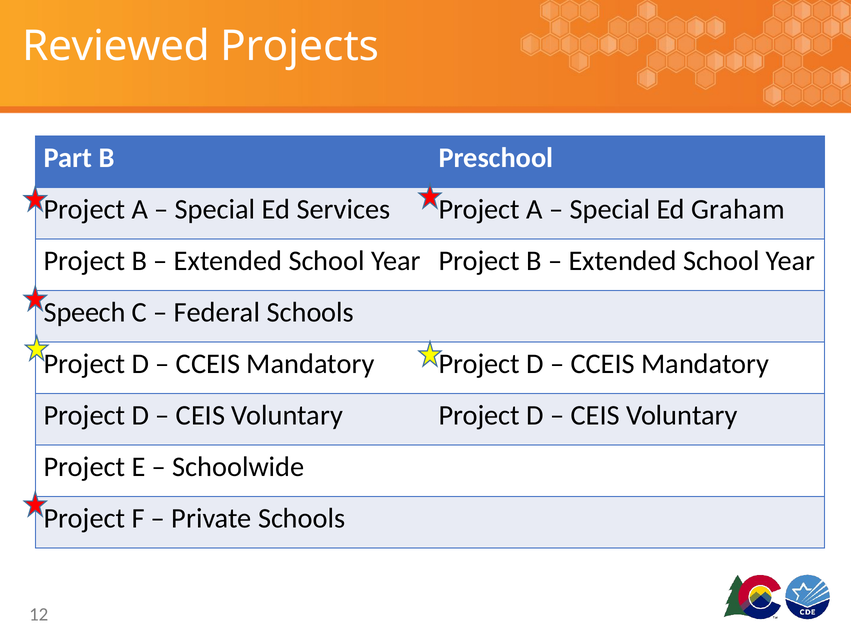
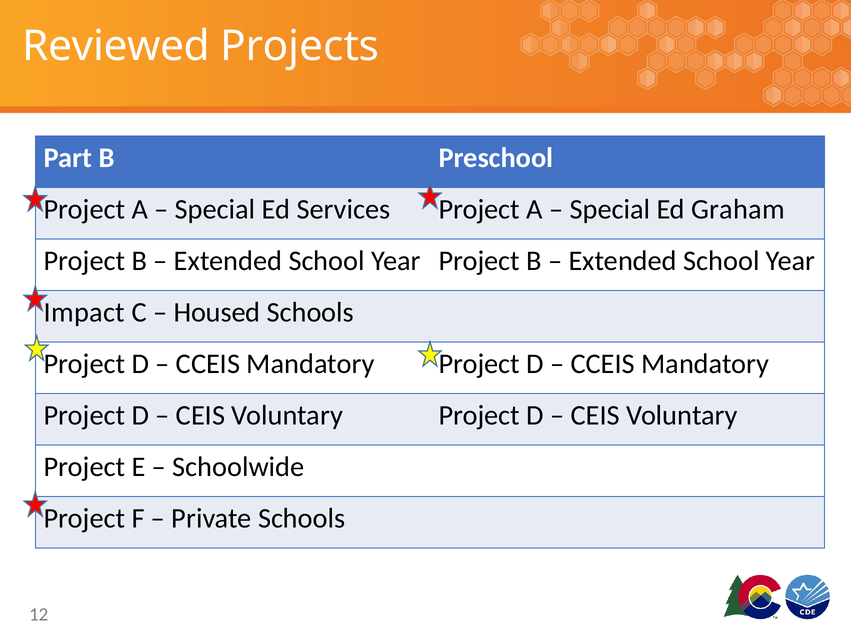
Speech: Speech -> Impact
Federal: Federal -> Housed
